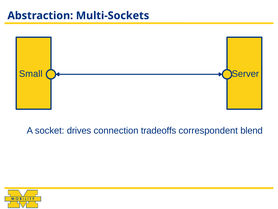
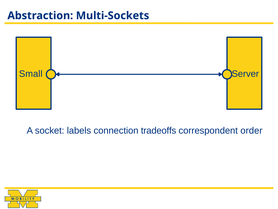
drives: drives -> labels
blend: blend -> order
